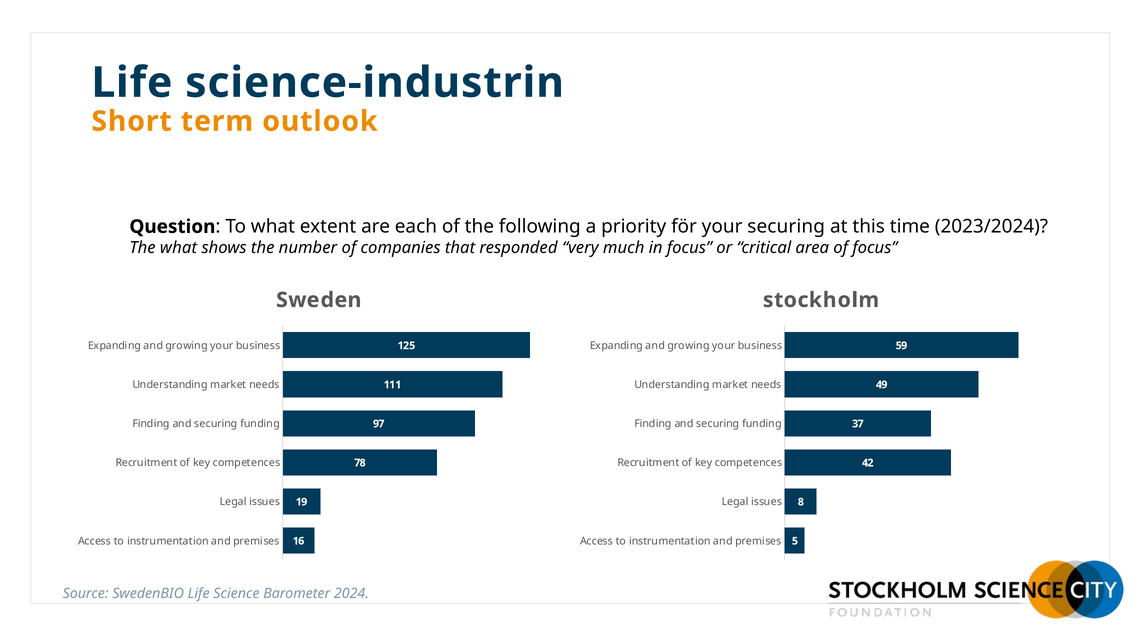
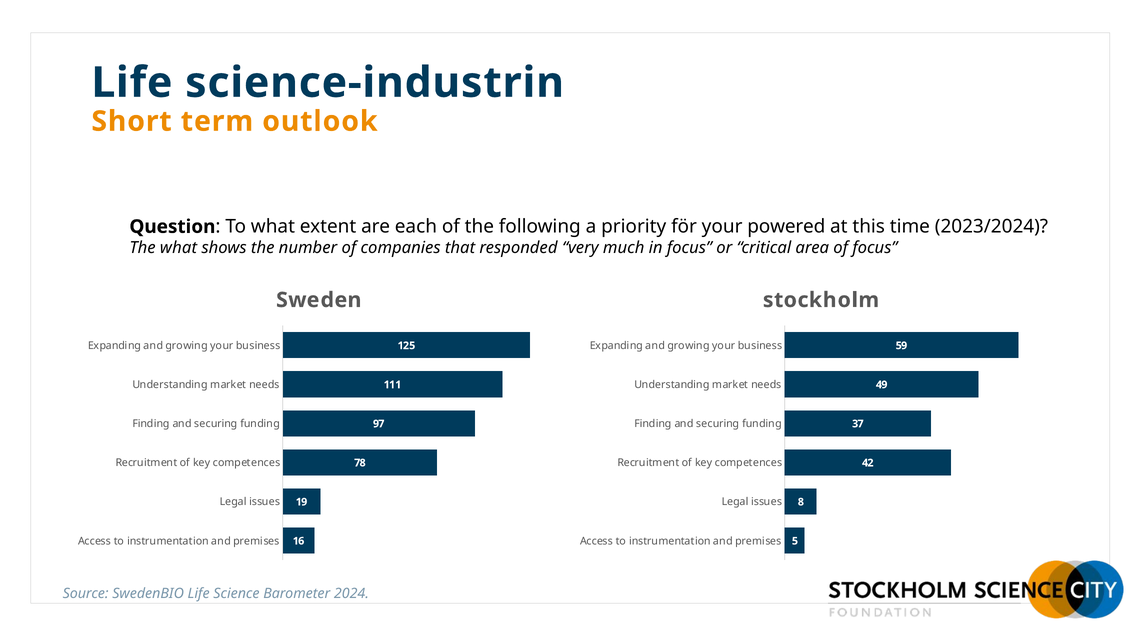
your securing: securing -> powered
